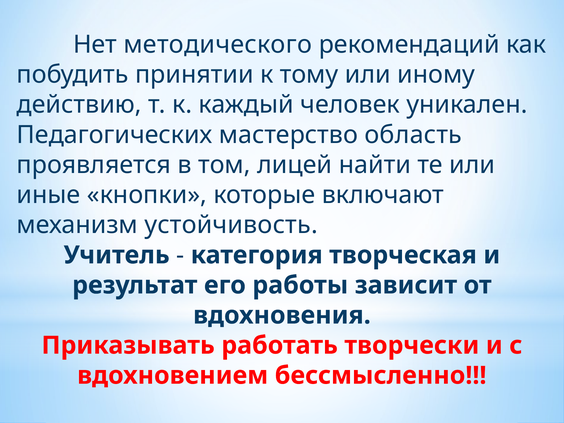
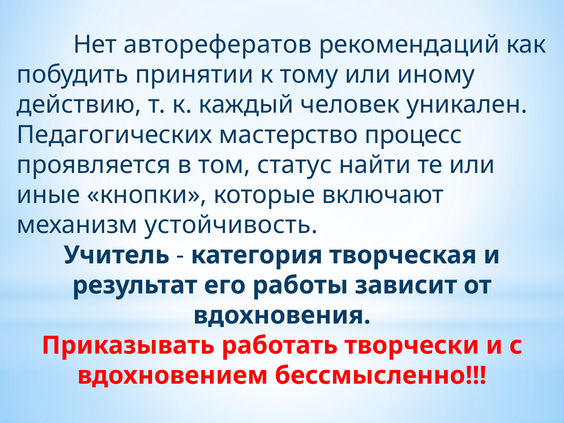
методического: методического -> авторефератов
область: область -> процесс
лицей: лицей -> статус
